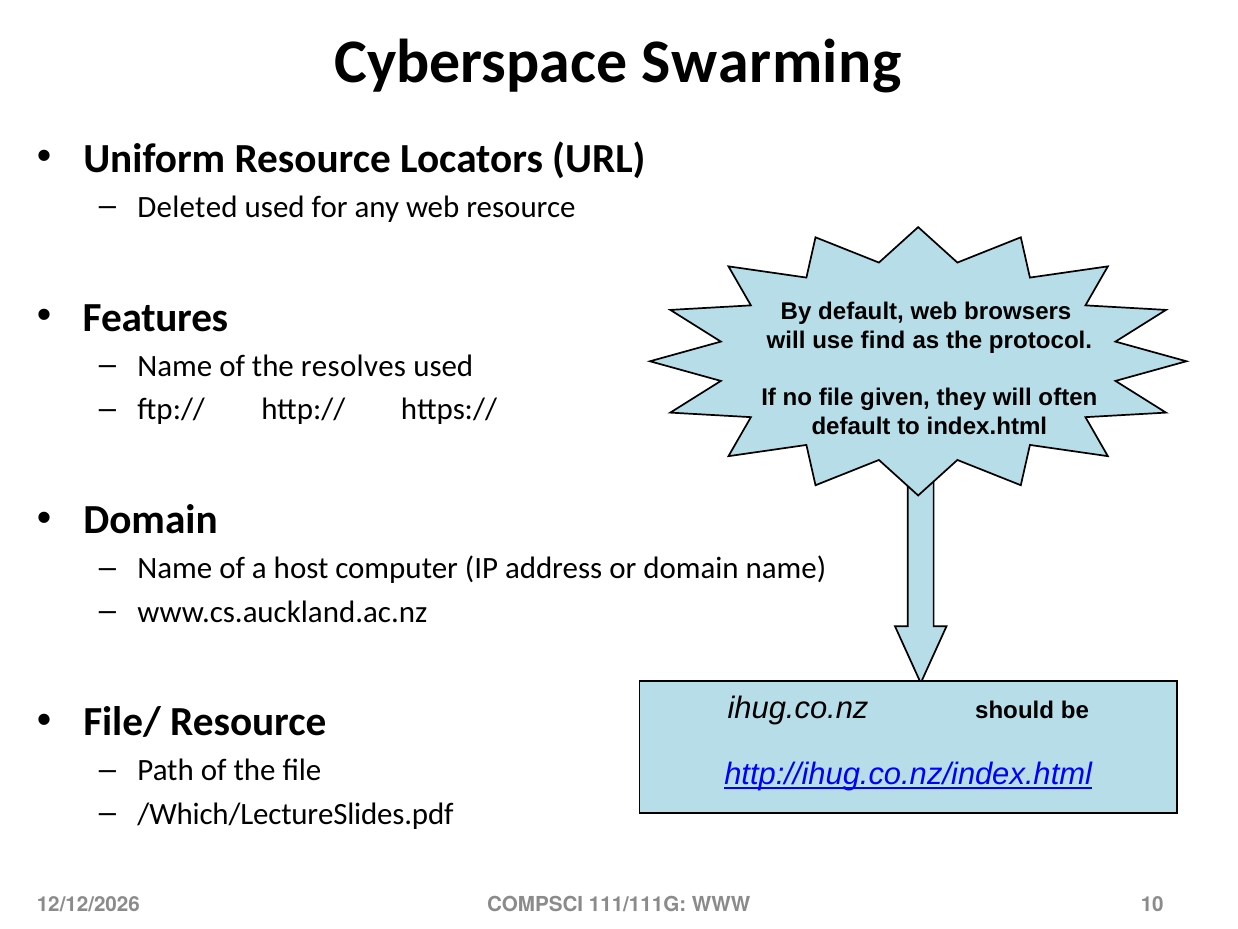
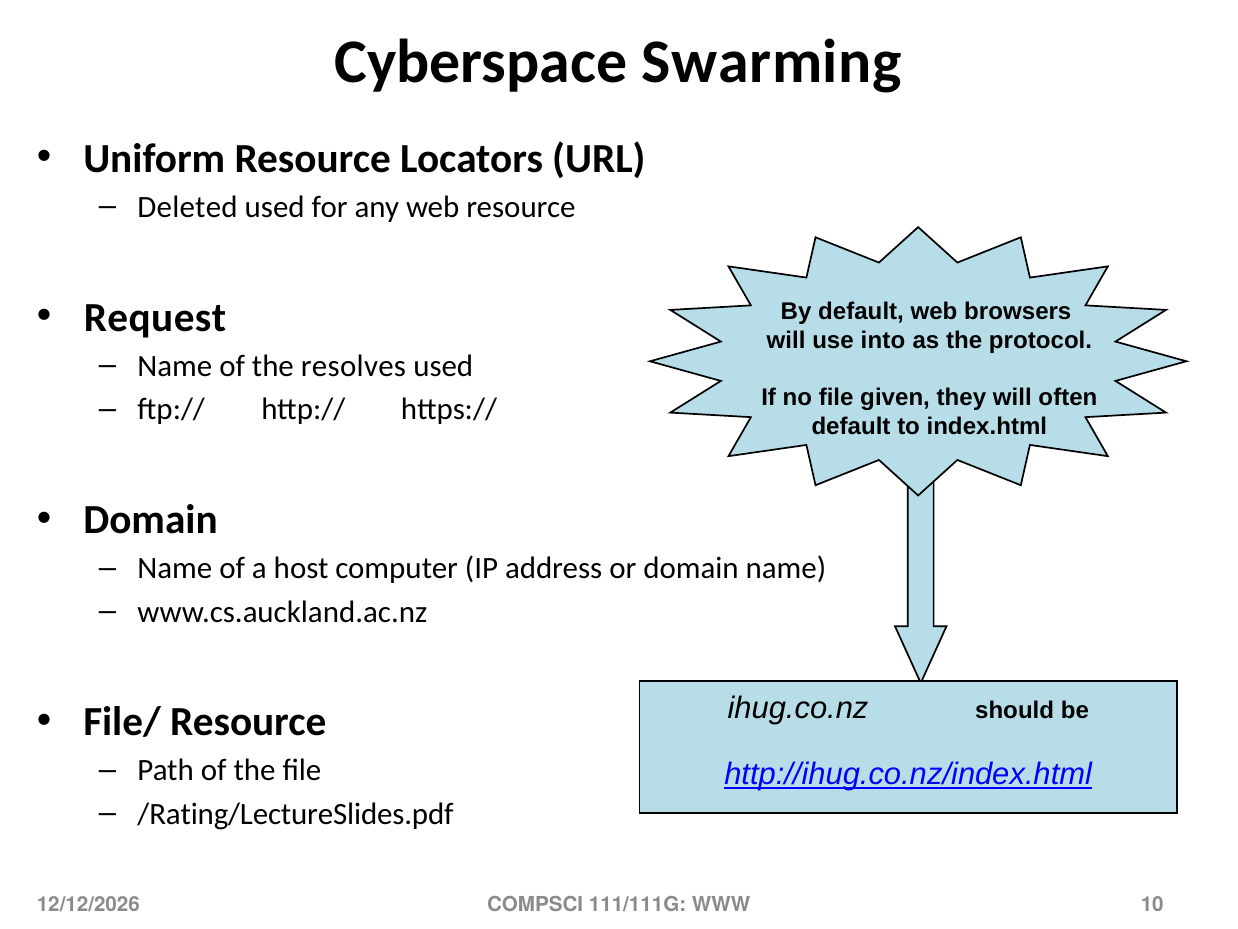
Features: Features -> Request
find: find -> into
/Which/LectureSlides.pdf: /Which/LectureSlides.pdf -> /Rating/LectureSlides.pdf
